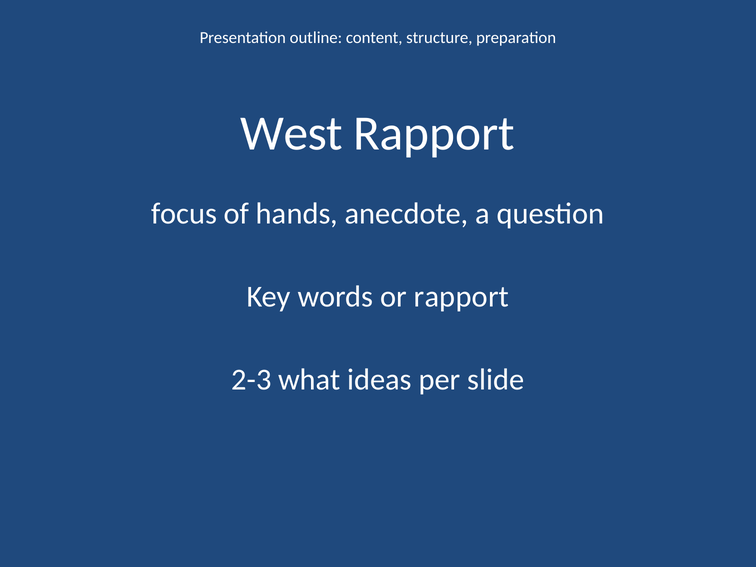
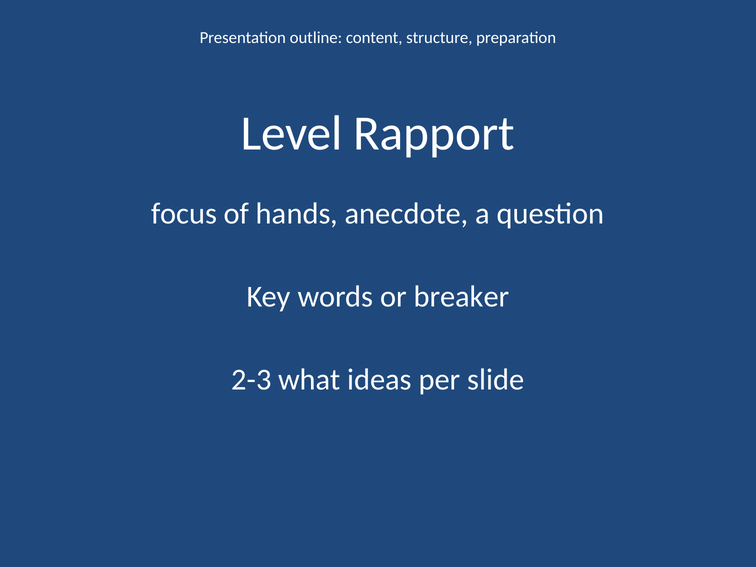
West: West -> Level
or rapport: rapport -> breaker
